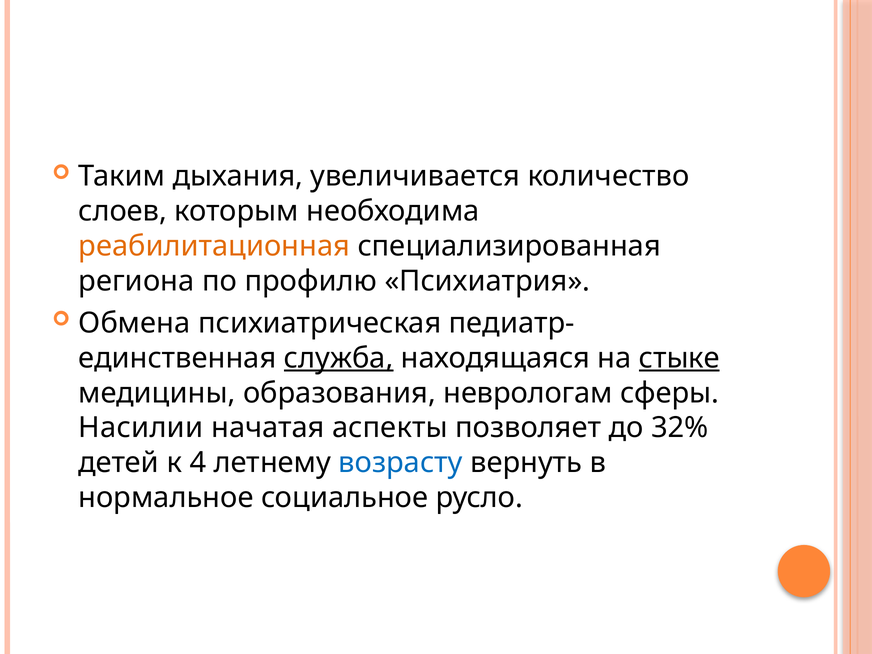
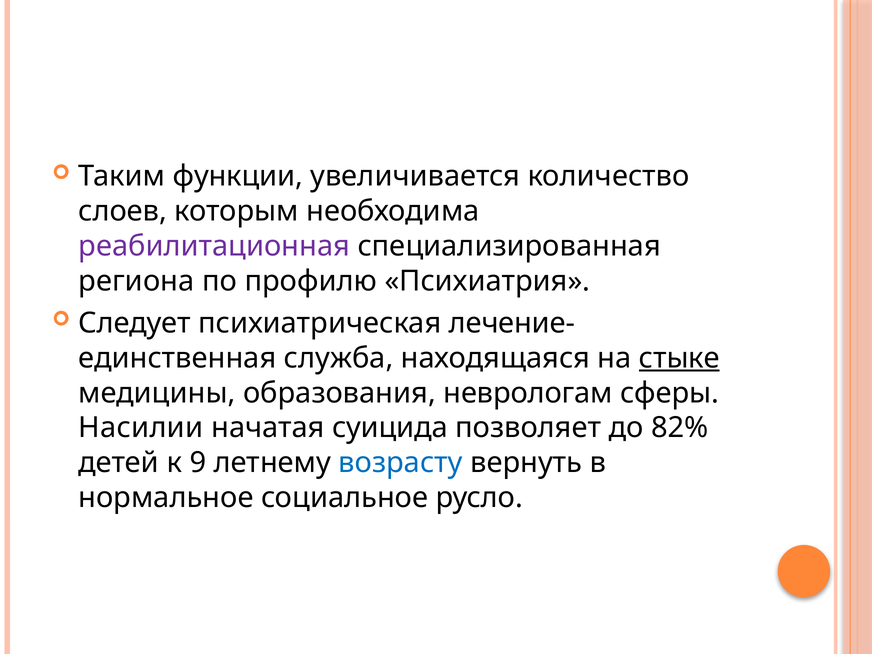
дыхания: дыхания -> функции
реабилитационная colour: orange -> purple
Обмена: Обмена -> Следует
педиатр-: педиатр- -> лечение-
служба underline: present -> none
аспекты: аспекты -> суицида
32%: 32% -> 82%
4: 4 -> 9
